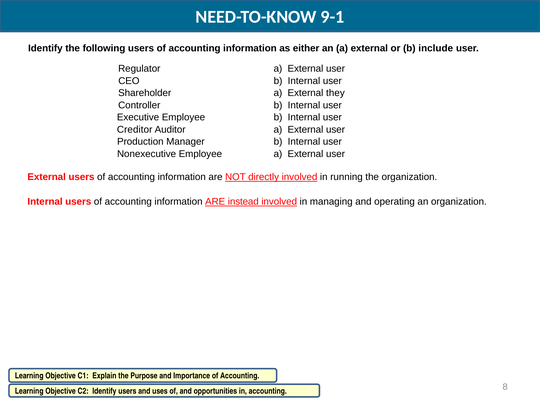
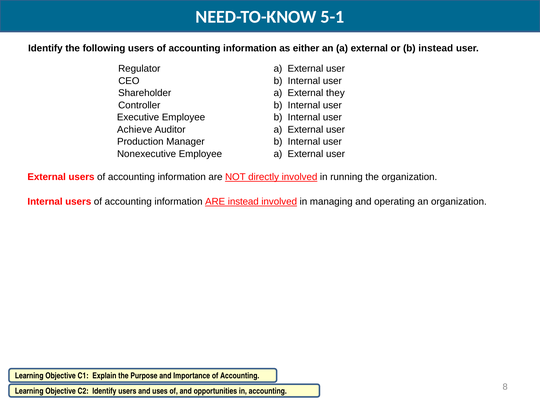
9-1: 9-1 -> 5-1
b include: include -> instead
Creditor: Creditor -> Achieve
